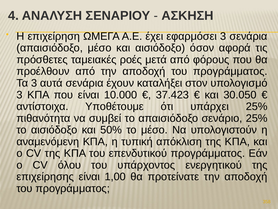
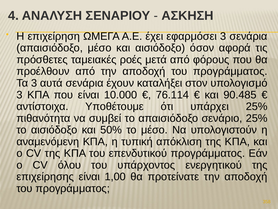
37.423: 37.423 -> 76.114
30.050: 30.050 -> 90.485
